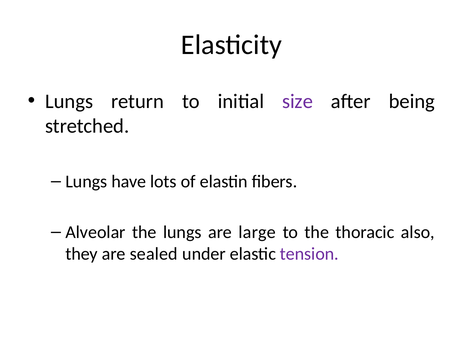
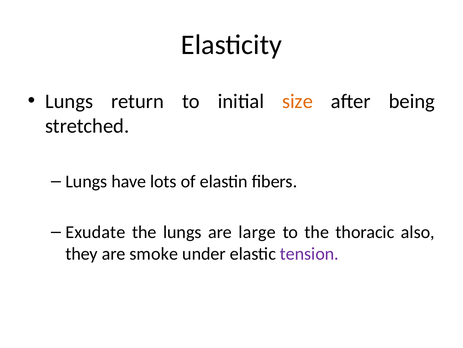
size colour: purple -> orange
Alveolar: Alveolar -> Exudate
sealed: sealed -> smoke
